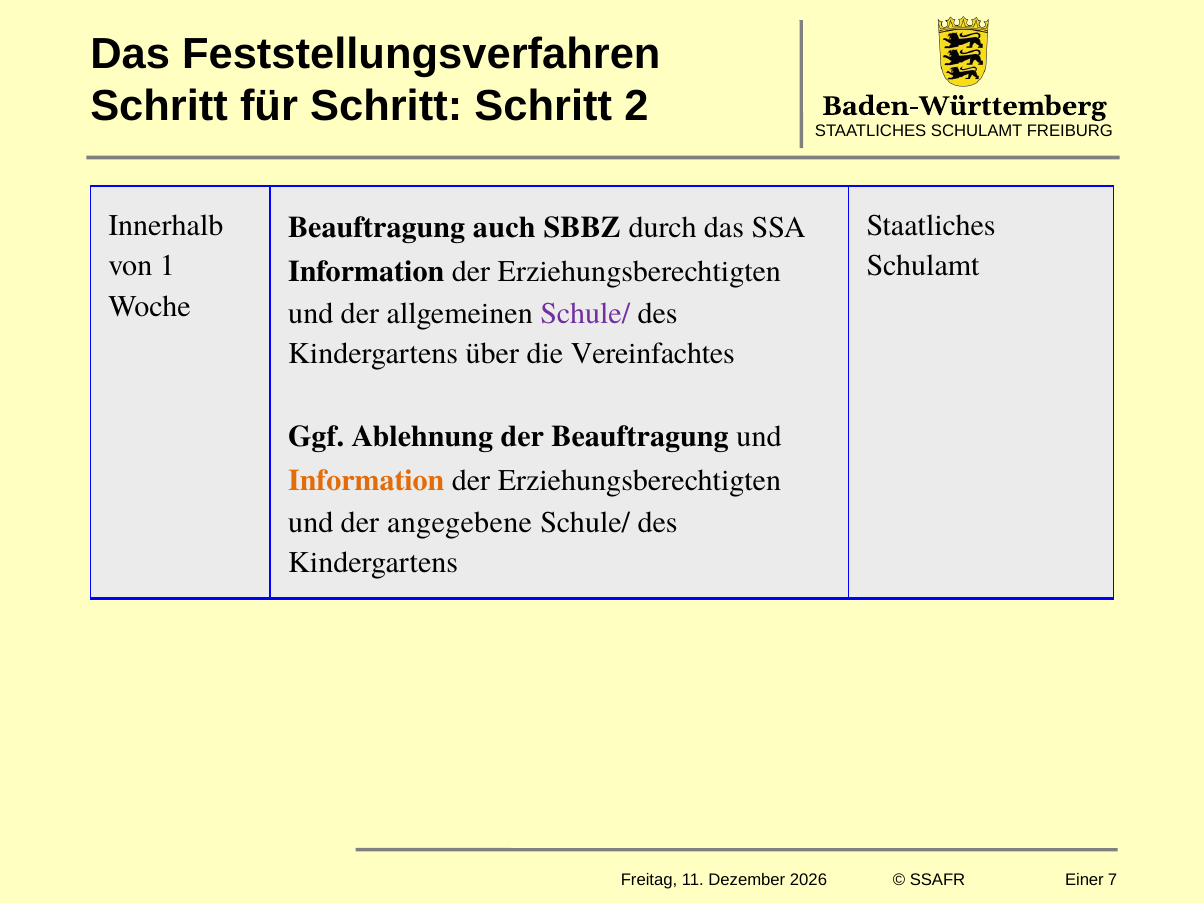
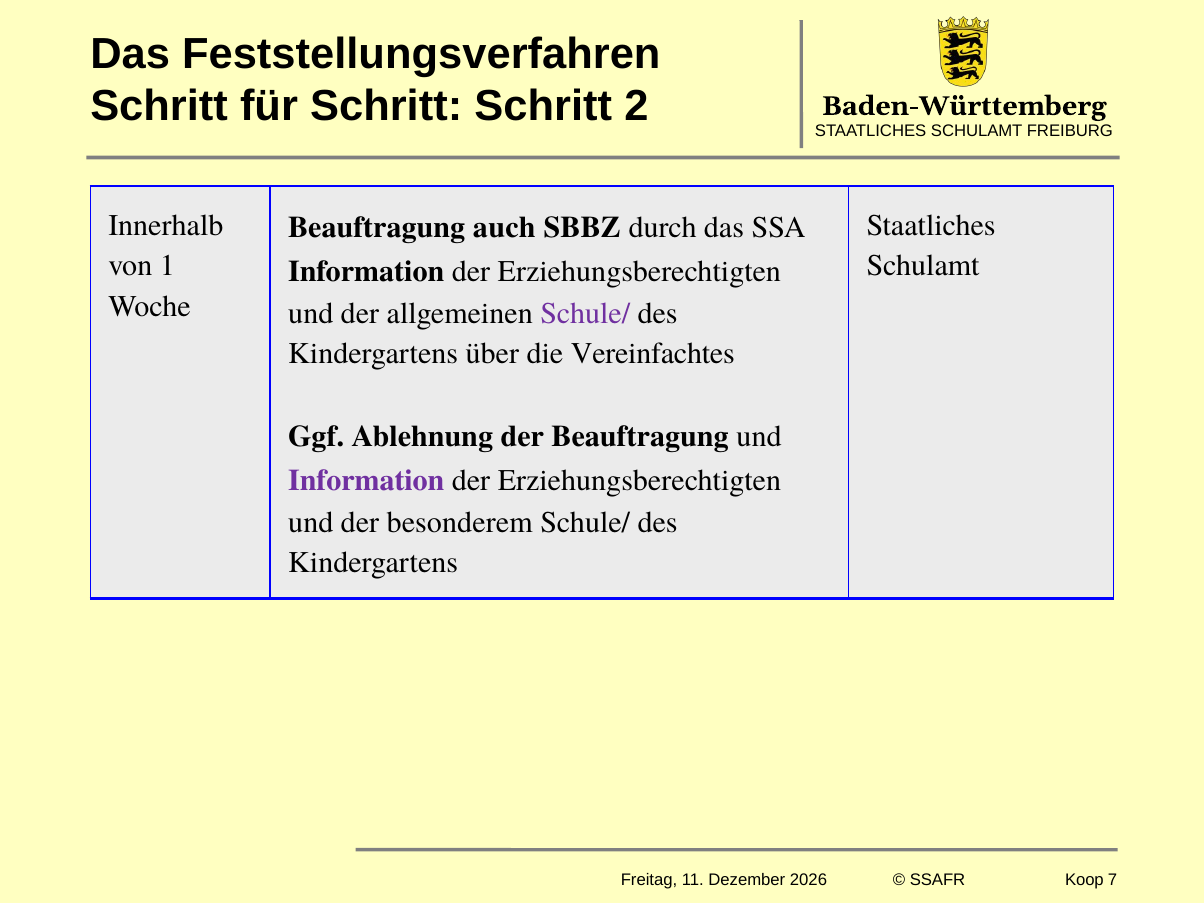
Information at (366, 480) colour: orange -> purple
angegebene: angegebene -> besonderem
Einer: Einer -> Koop
